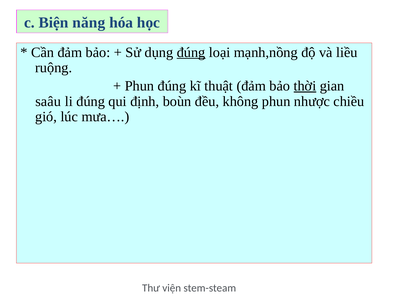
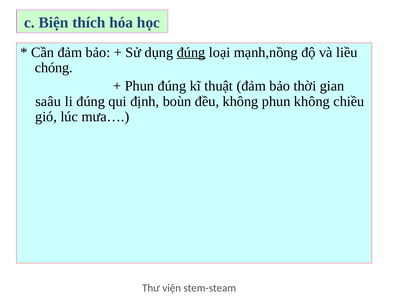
năng: năng -> thích
ruộng: ruộng -> chóng
thời underline: present -> none
phun nhược: nhược -> không
